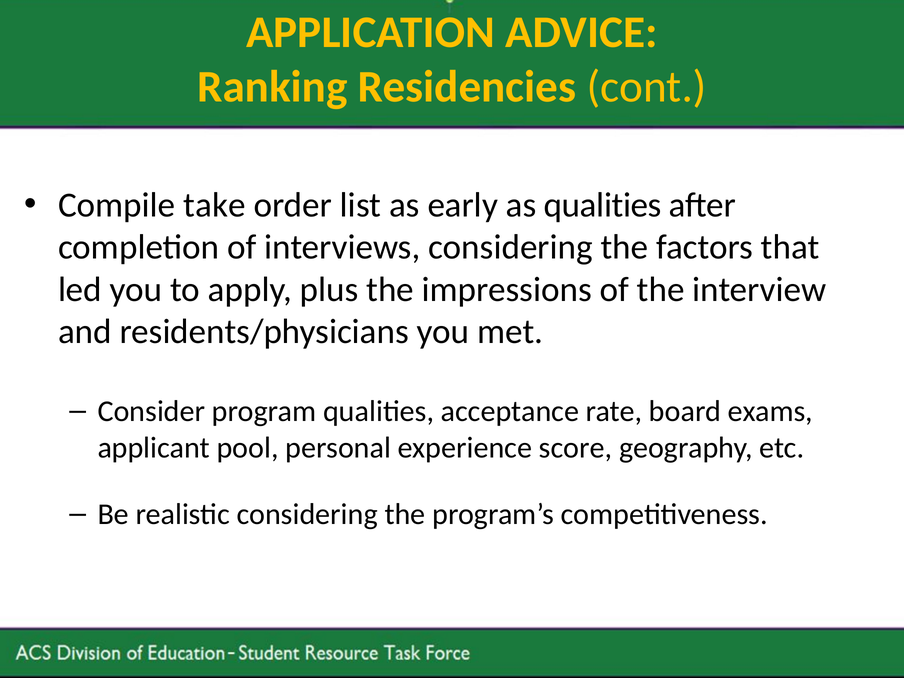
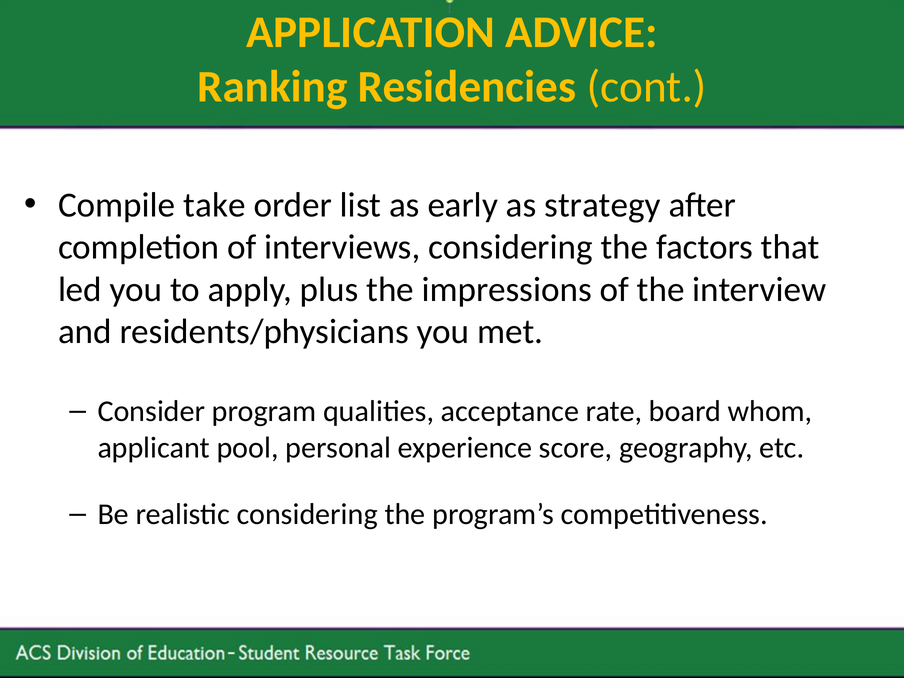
as qualities: qualities -> strategy
exams: exams -> whom
